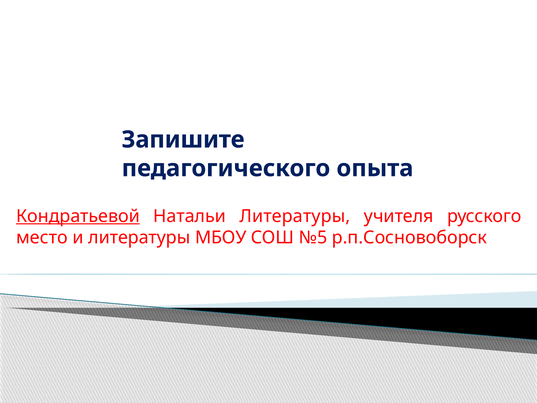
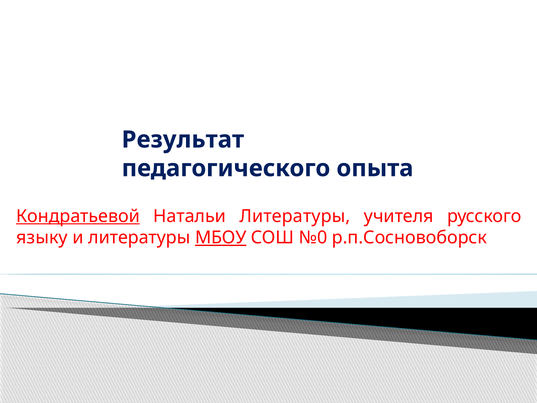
Запишите: Запишите -> Результат
место: место -> языку
МБОУ underline: none -> present
№5: №5 -> №0
